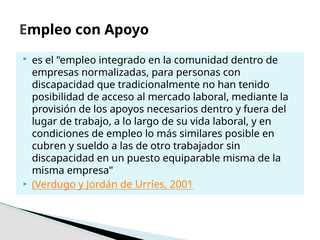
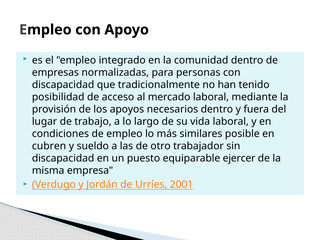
equiparable misma: misma -> ejercer
